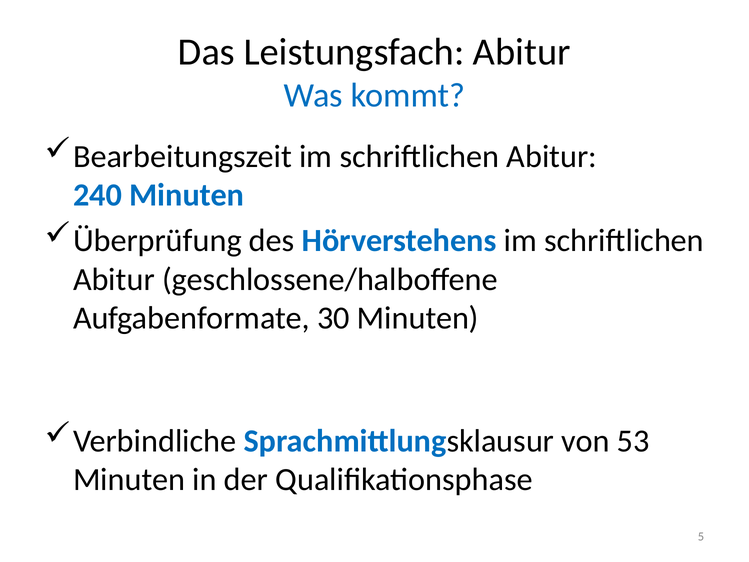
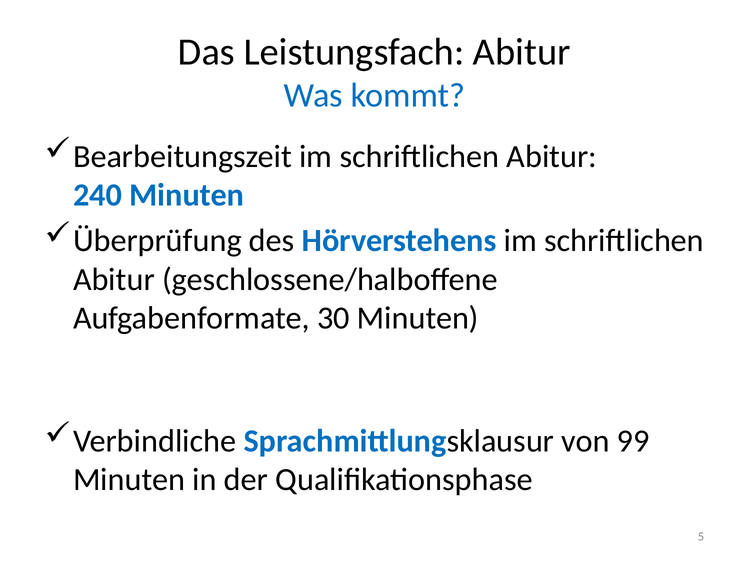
53: 53 -> 99
